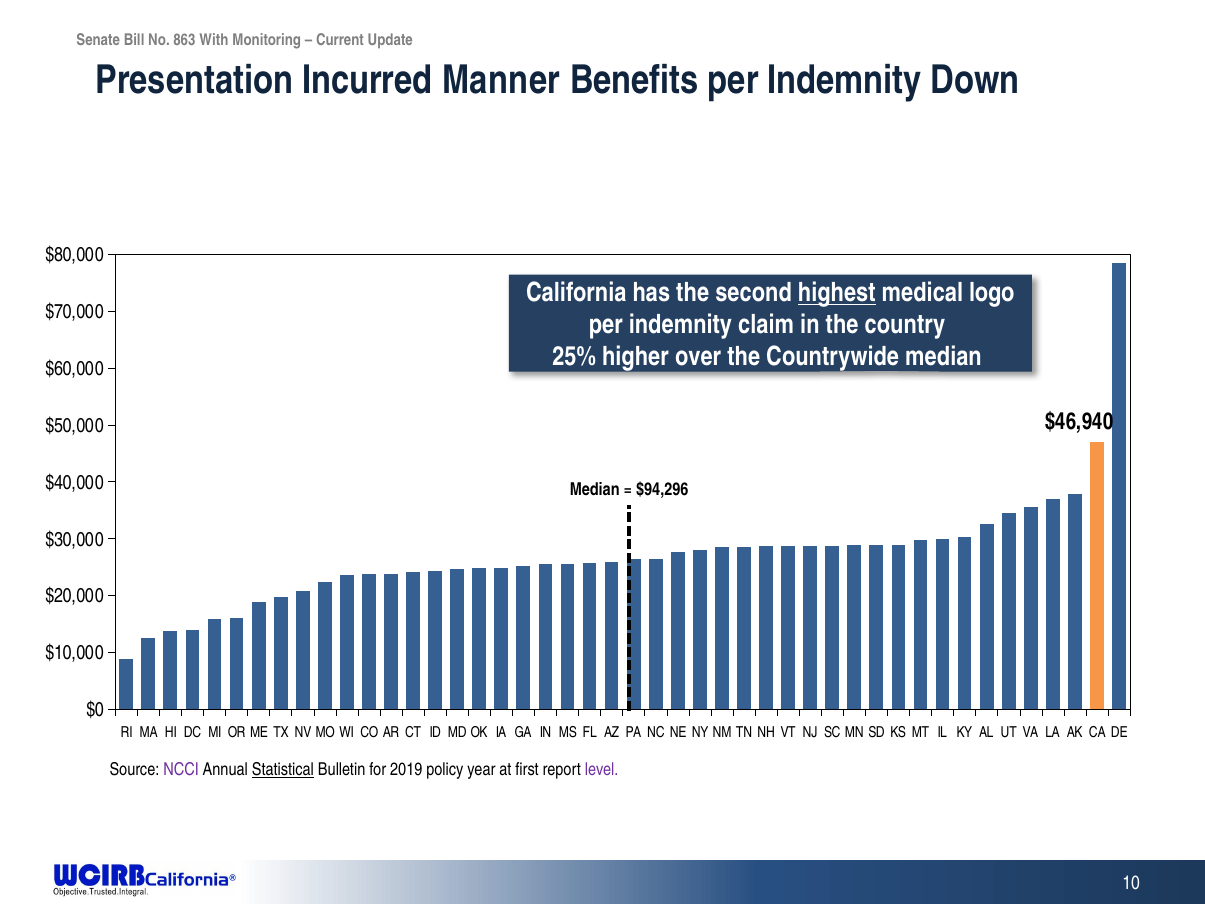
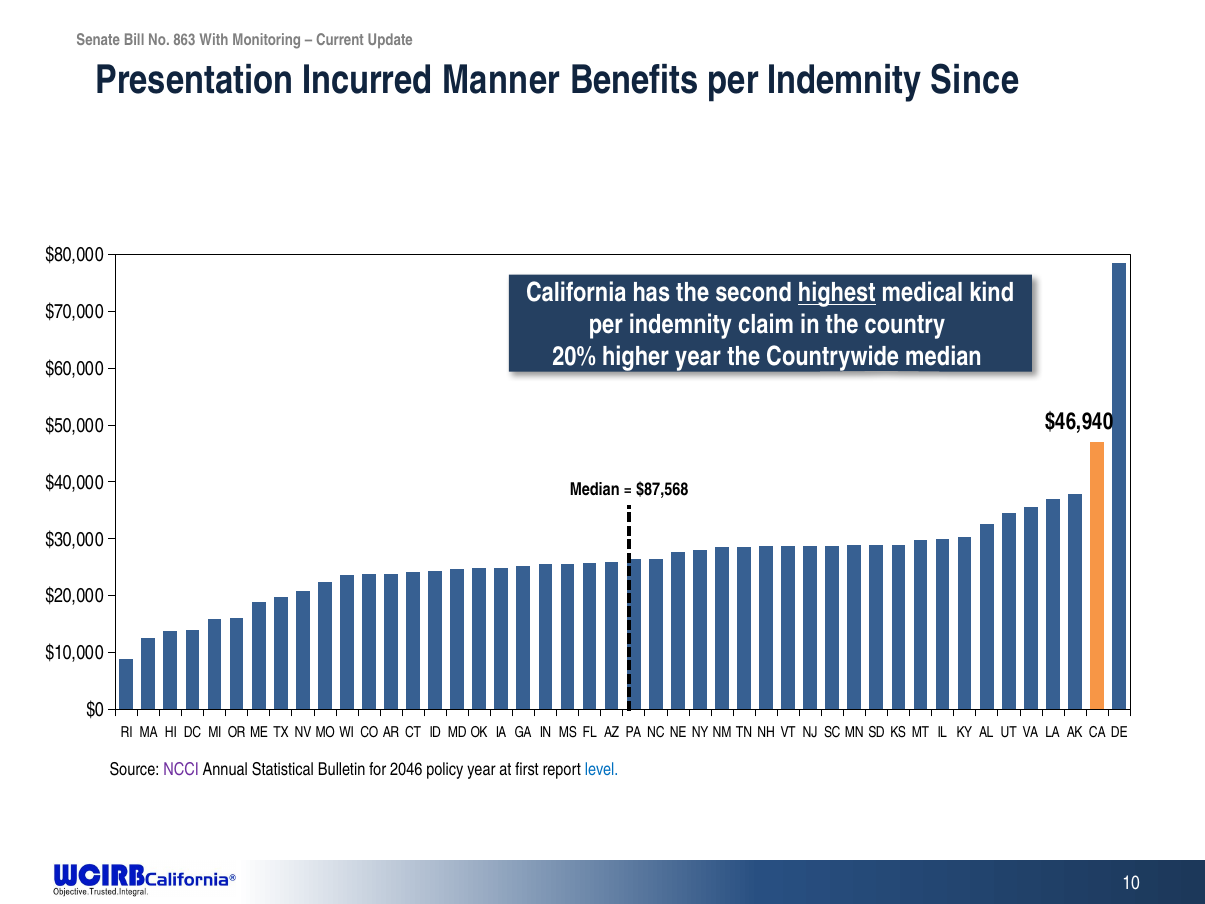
Down: Down -> Since
logo: logo -> kind
25%: 25% -> 20%
higher over: over -> year
$94,296: $94,296 -> $87,568
Statistical underline: present -> none
2019: 2019 -> 2046
level colour: purple -> blue
